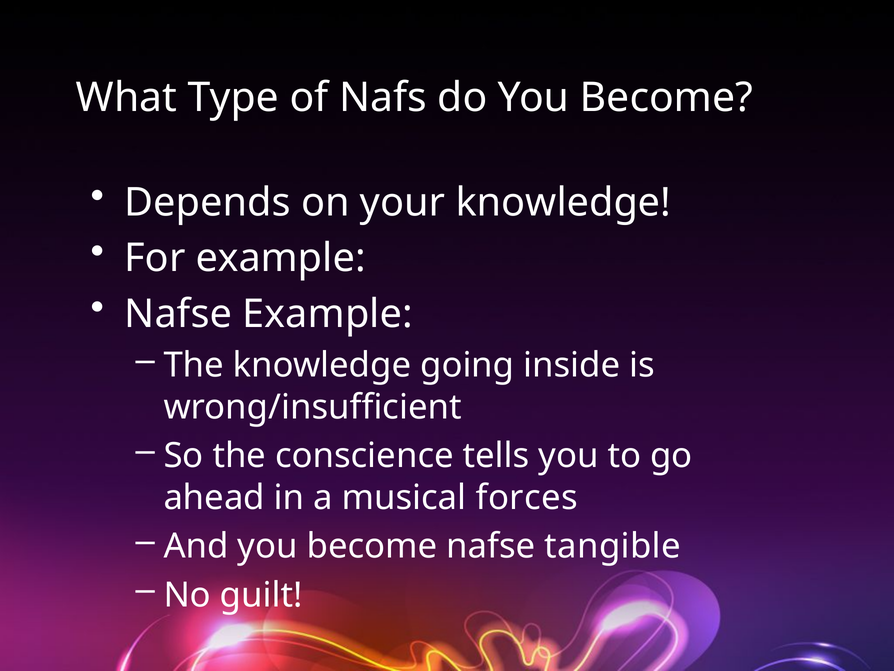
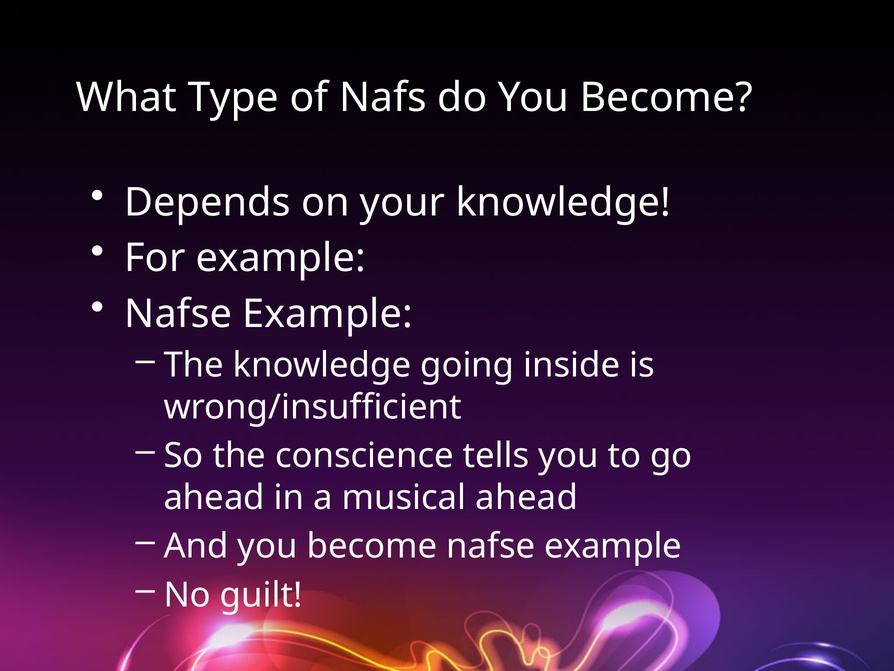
musical forces: forces -> ahead
become nafse tangible: tangible -> example
